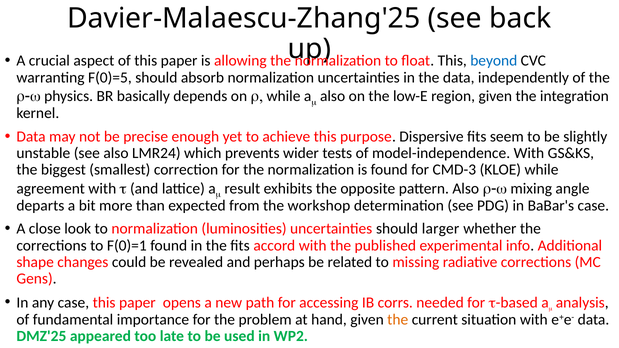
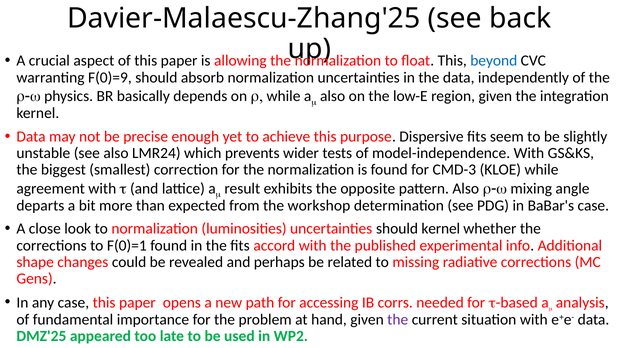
F(0)=5: F(0)=5 -> F(0)=9
should larger: larger -> kernel
the at (398, 320) colour: orange -> purple
